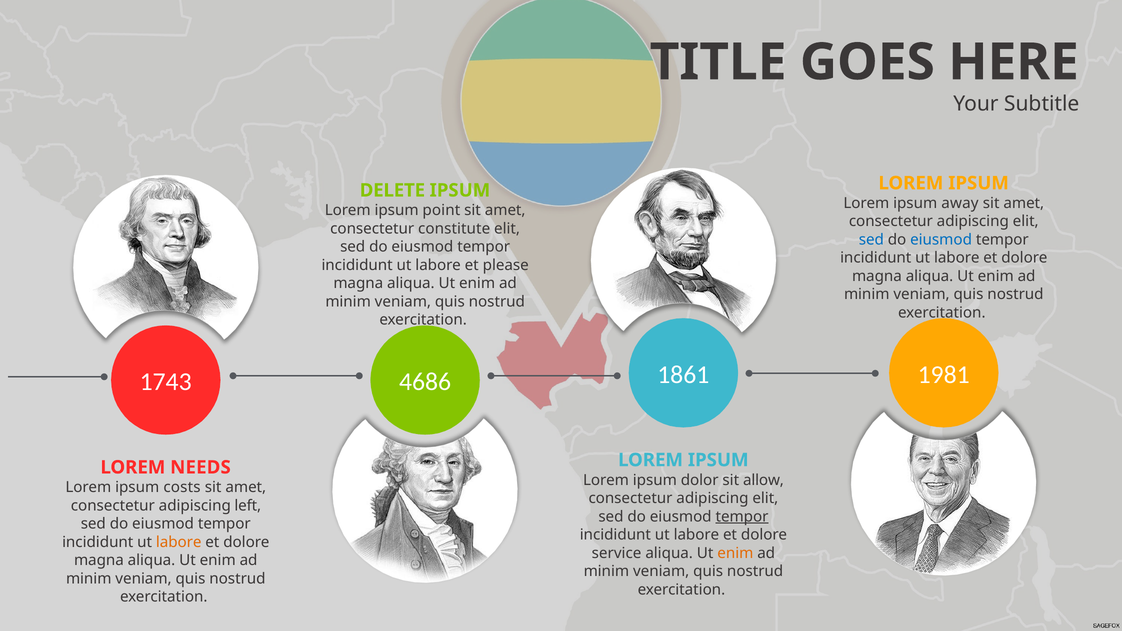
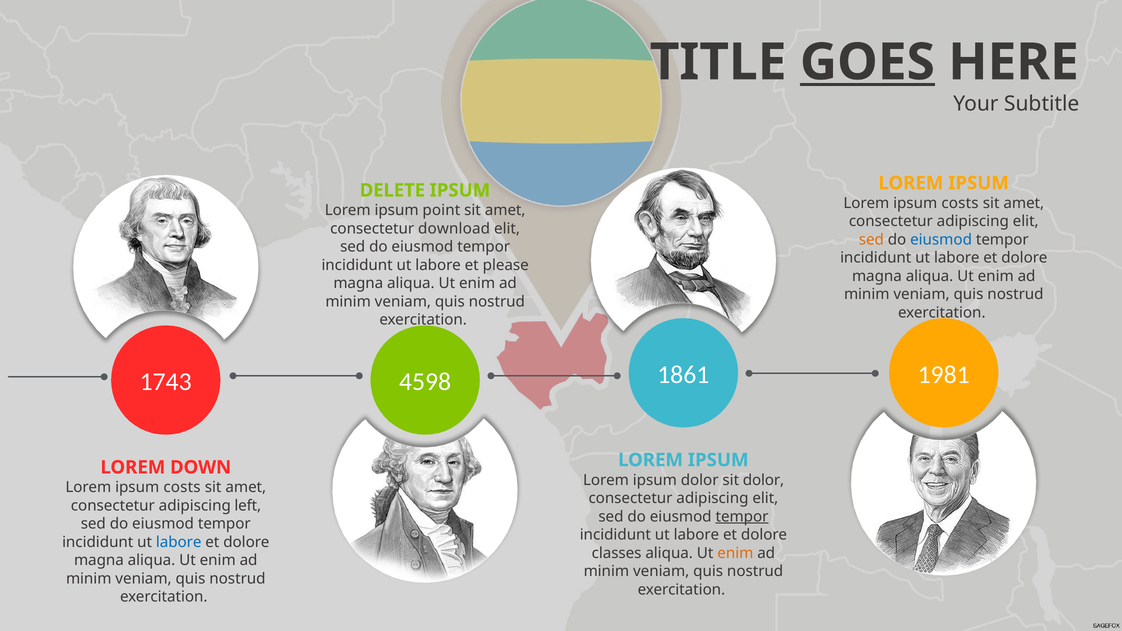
GOES underline: none -> present
away at (960, 203): away -> costs
constitute: constitute -> download
sed at (871, 240) colour: blue -> orange
4686: 4686 -> 4598
NEEDS: NEEDS -> DOWN
sit allow: allow -> dolor
labore at (179, 542) colour: orange -> blue
service: service -> classes
